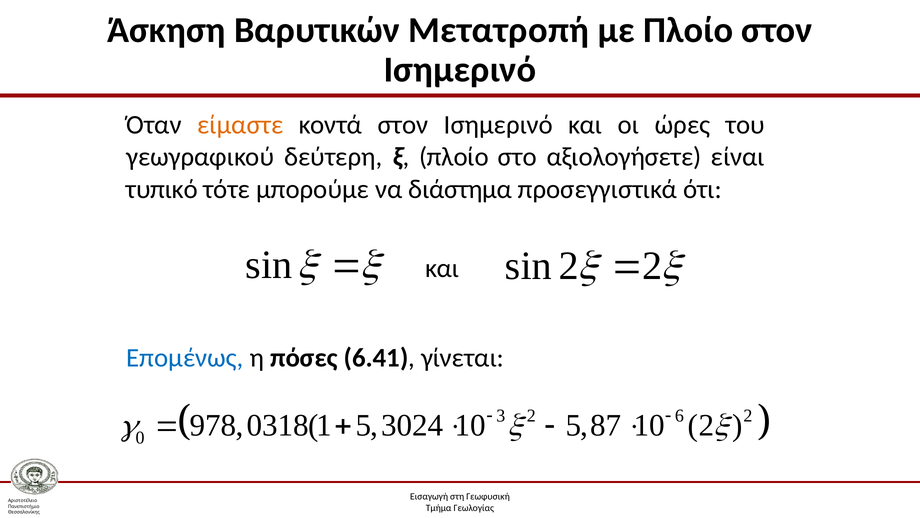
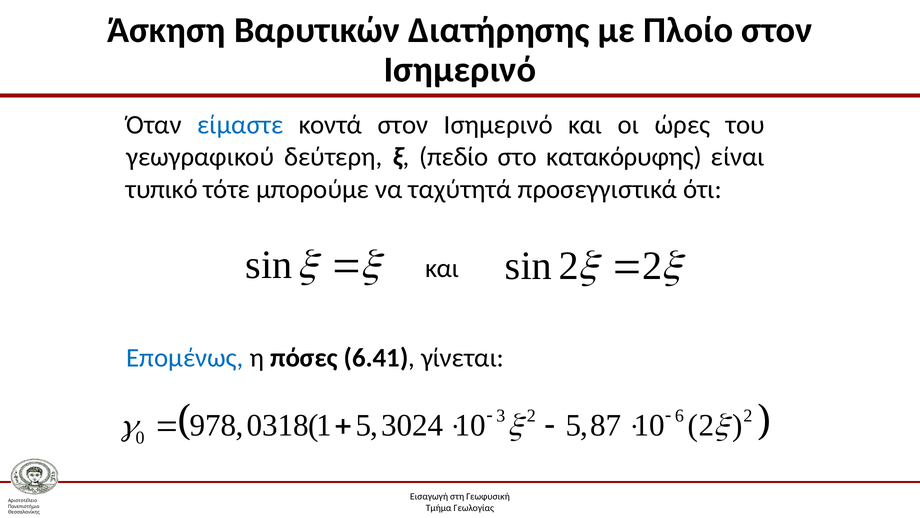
Μετατροπή: Μετατροπή -> Διατήρησης
είμαστε colour: orange -> blue
ξ πλοίο: πλοίο -> πεδίο
αξιολογήσετε: αξιολογήσετε -> κατακόρυφης
διάστημα: διάστημα -> ταχύτητά
